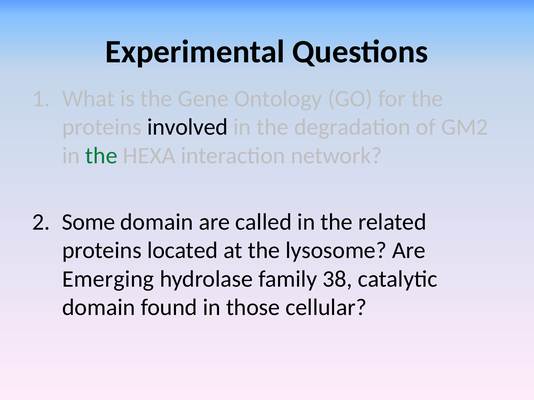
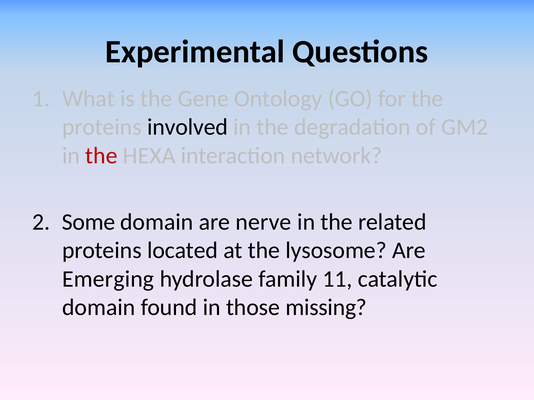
the at (101, 156) colour: green -> red
called: called -> nerve
38: 38 -> 11
cellular: cellular -> missing
